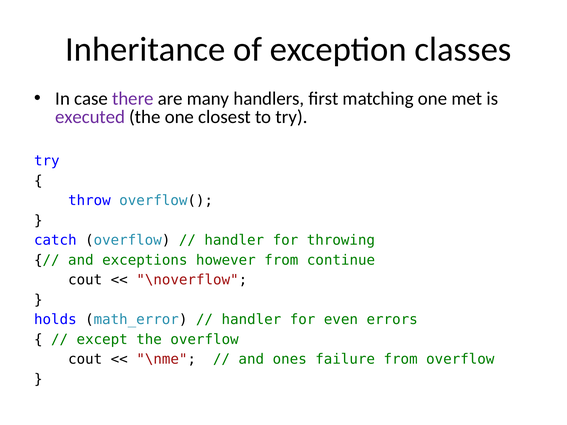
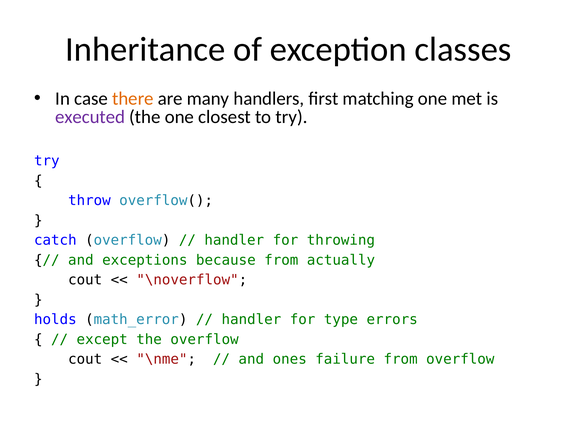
there colour: purple -> orange
however: however -> because
continue: continue -> actually
even: even -> type
